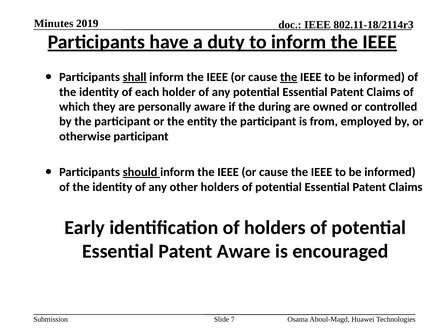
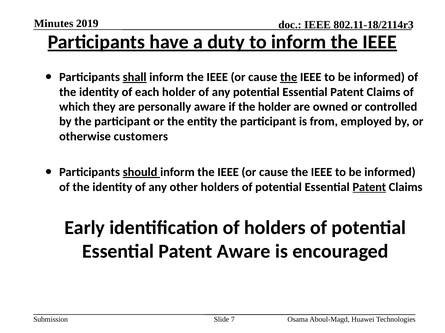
the during: during -> holder
otherwise participant: participant -> customers
Patent at (369, 187) underline: none -> present
